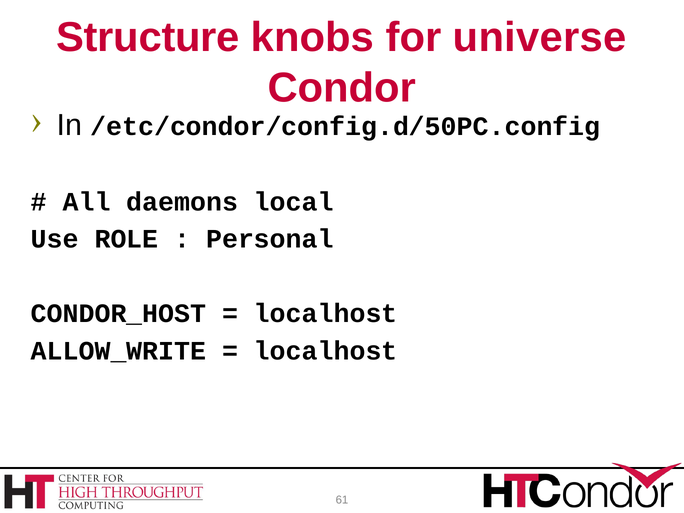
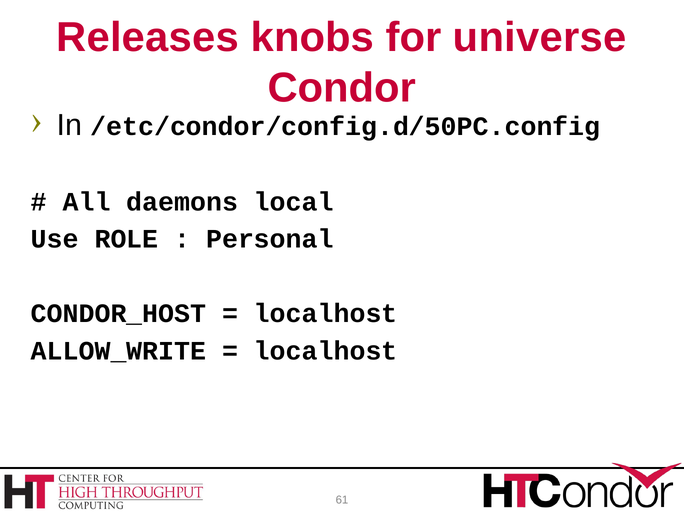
Structure: Structure -> Releases
